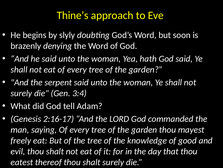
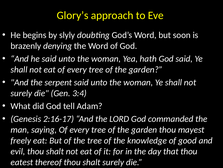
Thine’s: Thine’s -> Glory’s
